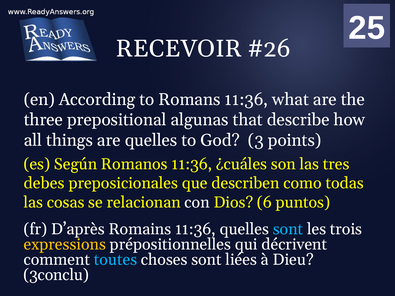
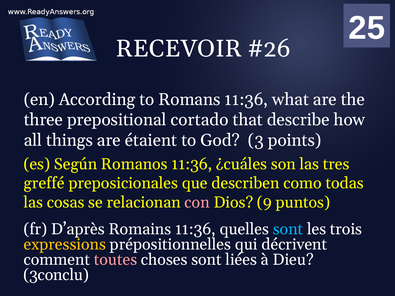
algunas: algunas -> cortado
are quelles: quelles -> étaient
debes: debes -> greffé
con colour: white -> pink
6: 6 -> 9
toutes colour: light blue -> pink
